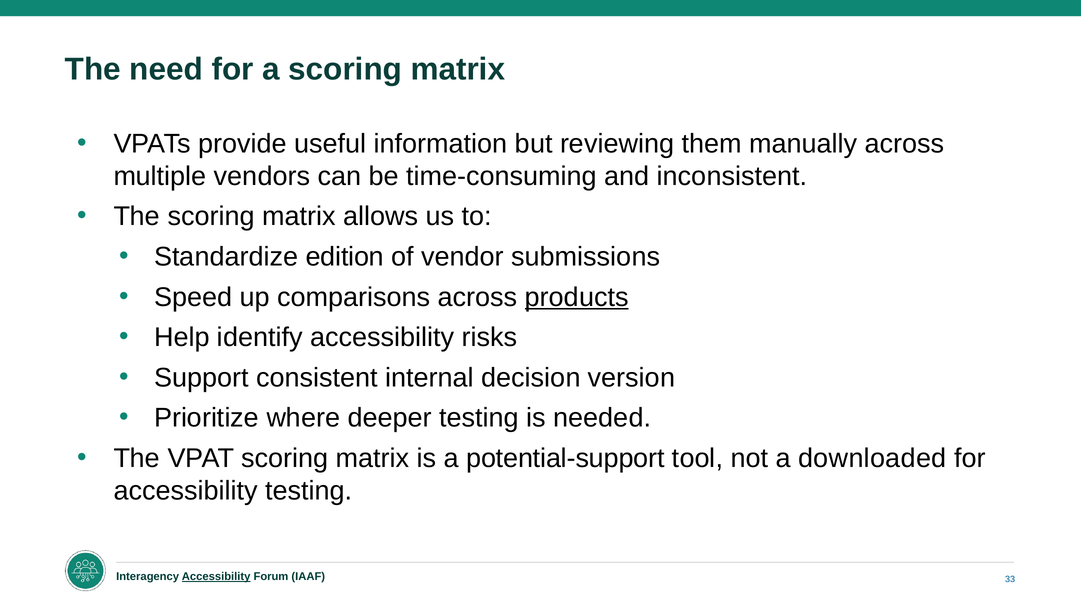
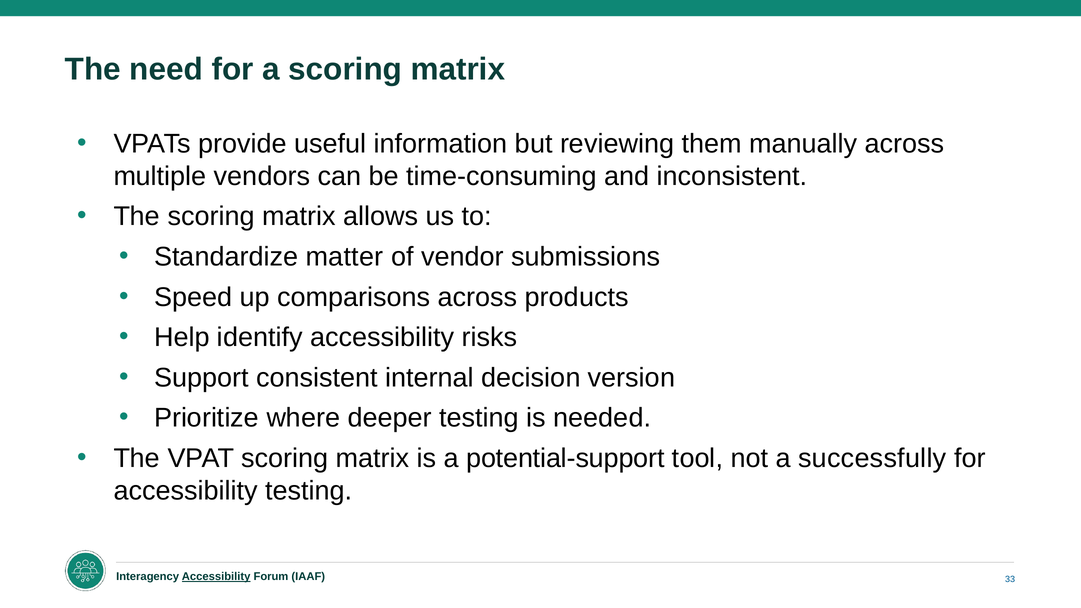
edition: edition -> matter
products underline: present -> none
downloaded: downloaded -> successfully
